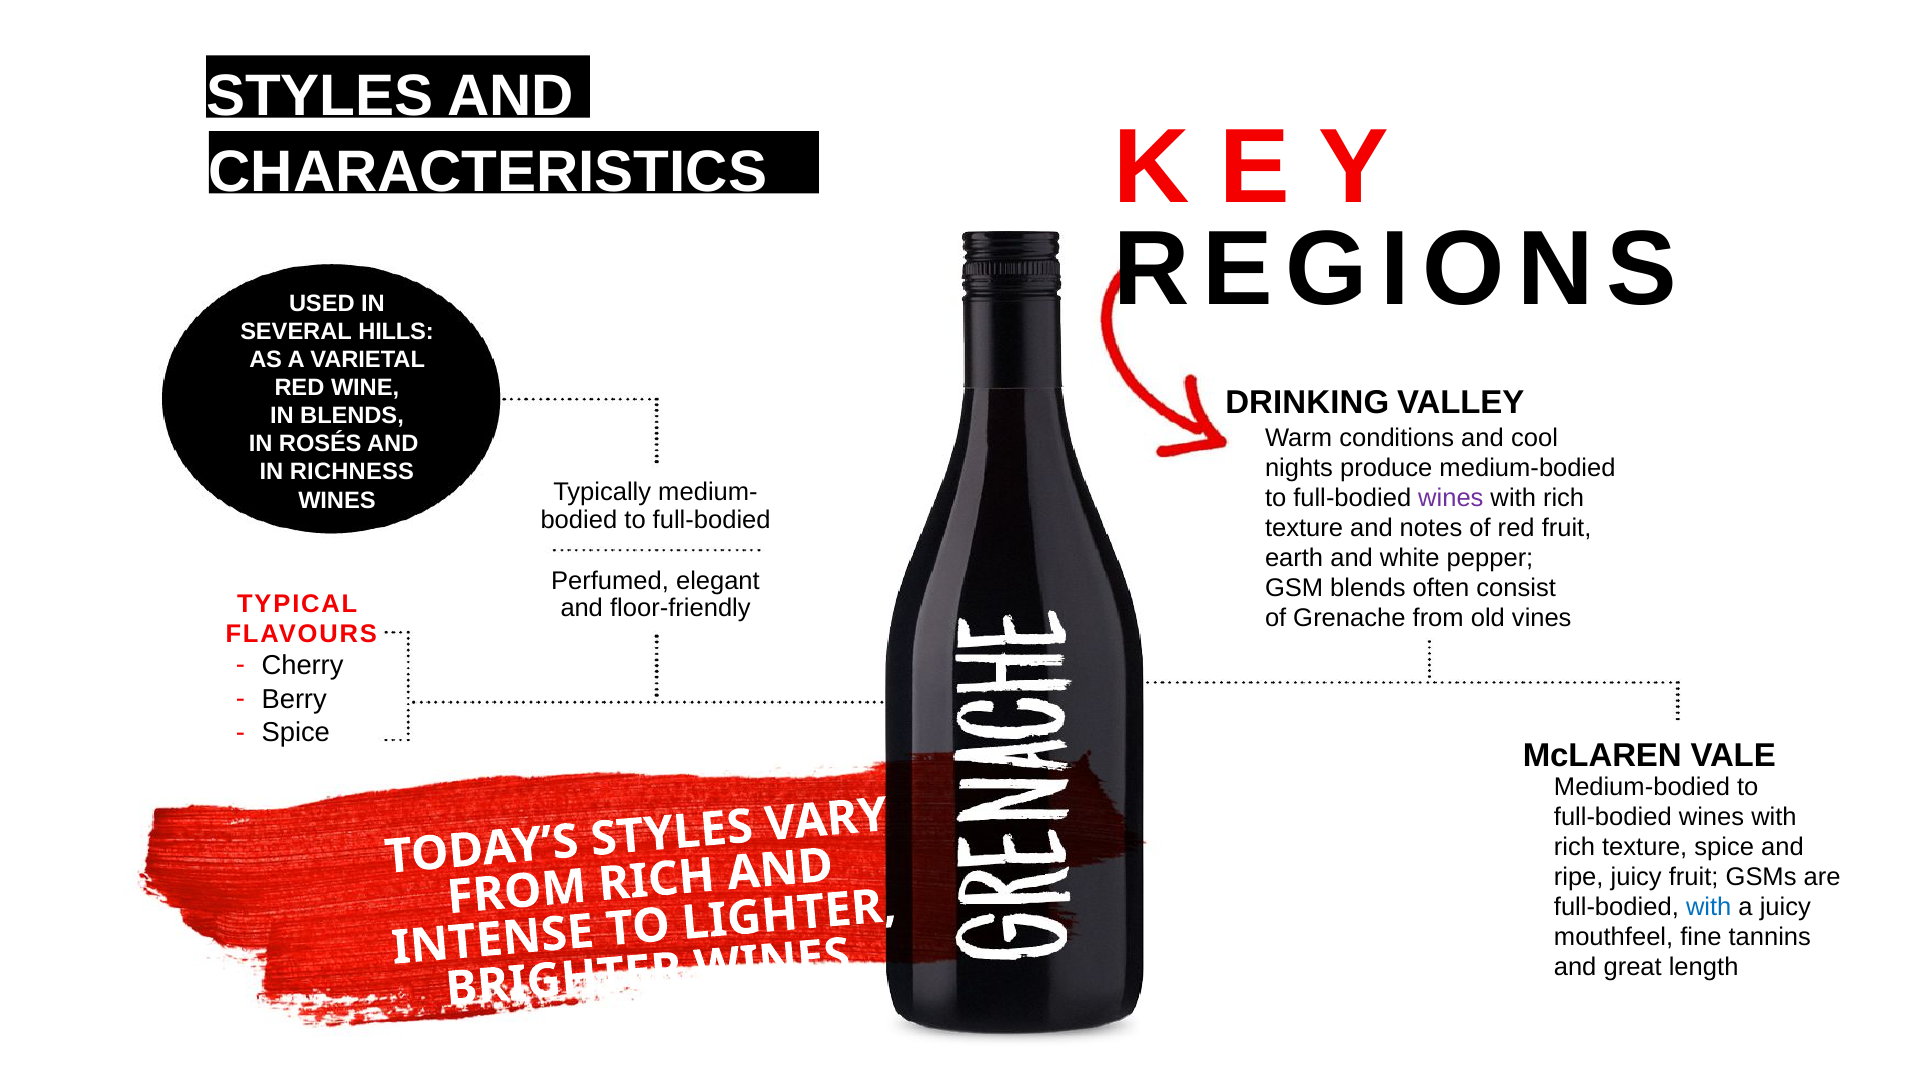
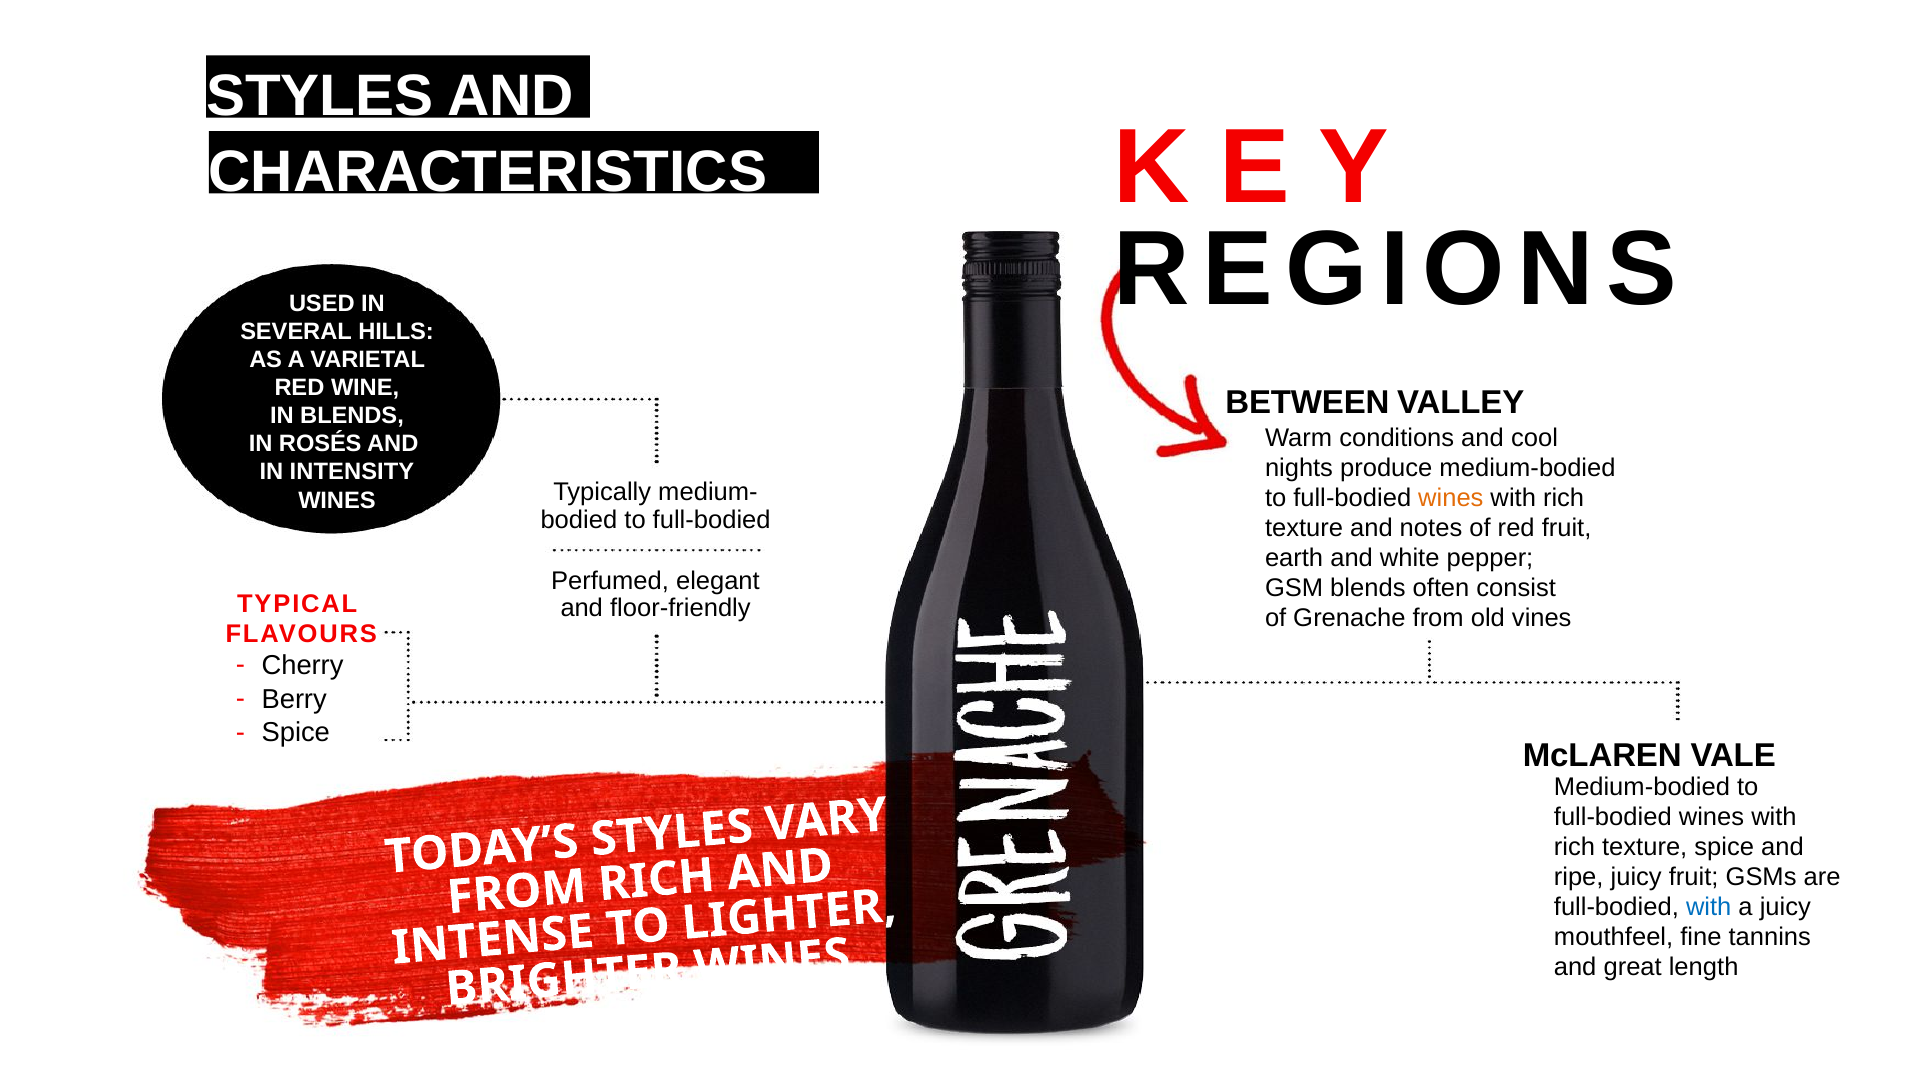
DRINKING: DRINKING -> BETWEEN
RICHNESS: RICHNESS -> INTENSITY
wines at (1451, 498) colour: purple -> orange
